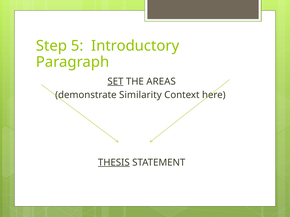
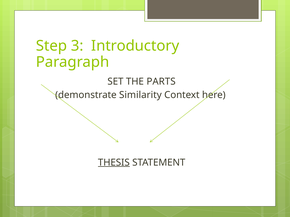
5: 5 -> 3
SET underline: present -> none
AREAS: AREAS -> PARTS
